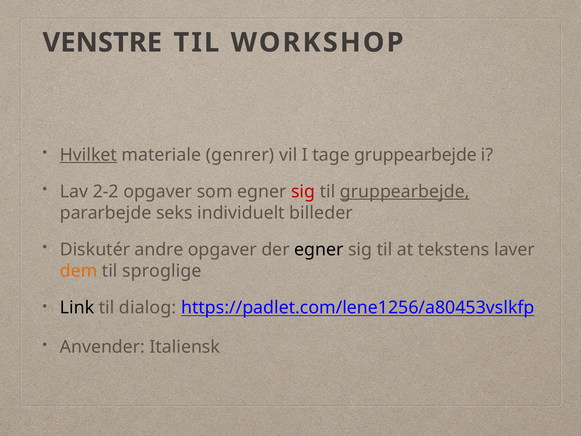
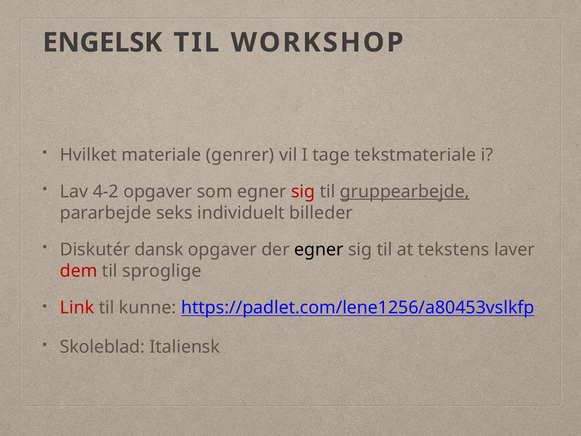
VENSTRE: VENSTRE -> ENGELSK
Hvilket underline: present -> none
tage gruppearbejde: gruppearbejde -> tekstmateriale
2-2: 2-2 -> 4-2
andre: andre -> dansk
dem colour: orange -> red
Link colour: black -> red
dialog: dialog -> kunne
Anvender: Anvender -> Skoleblad
